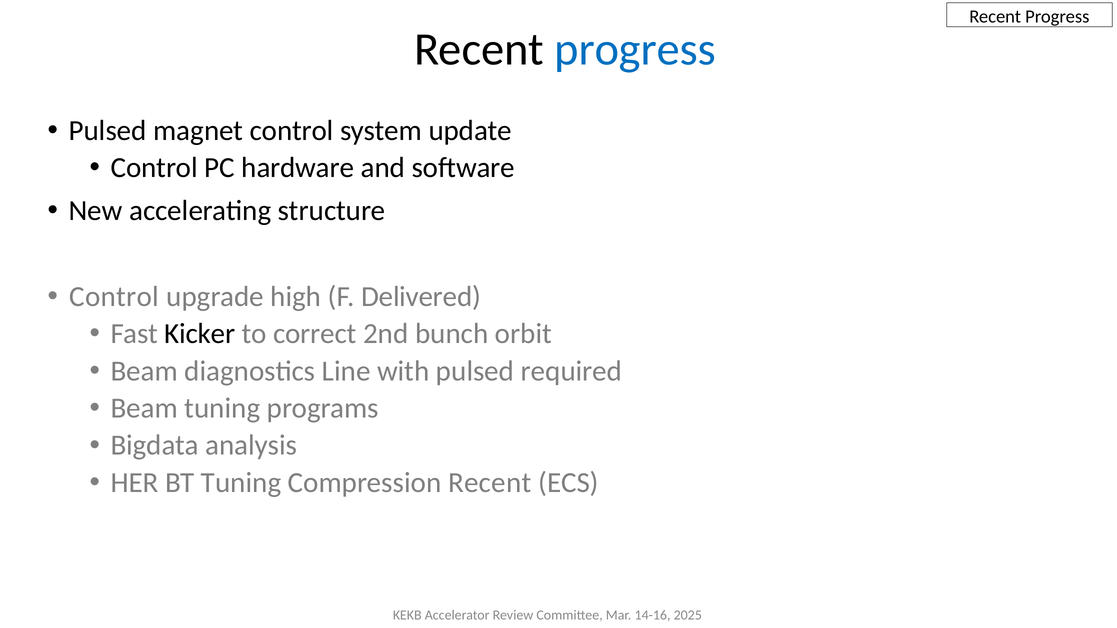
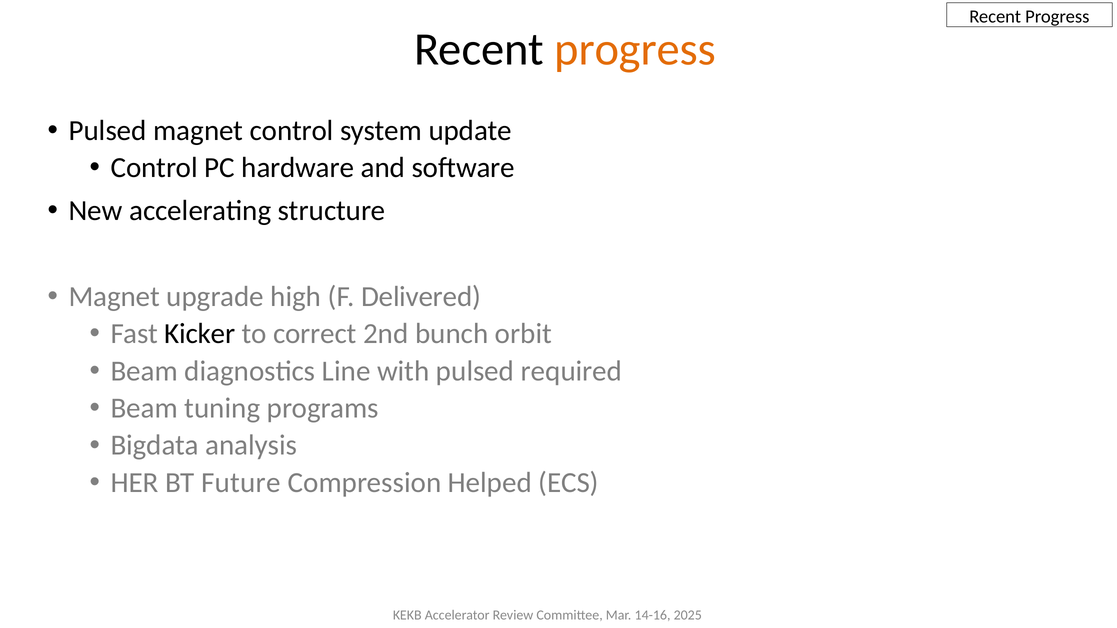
progress at (635, 49) colour: blue -> orange
Control at (114, 297): Control -> Magnet
BT Tuning: Tuning -> Future
Compression Recent: Recent -> Helped
